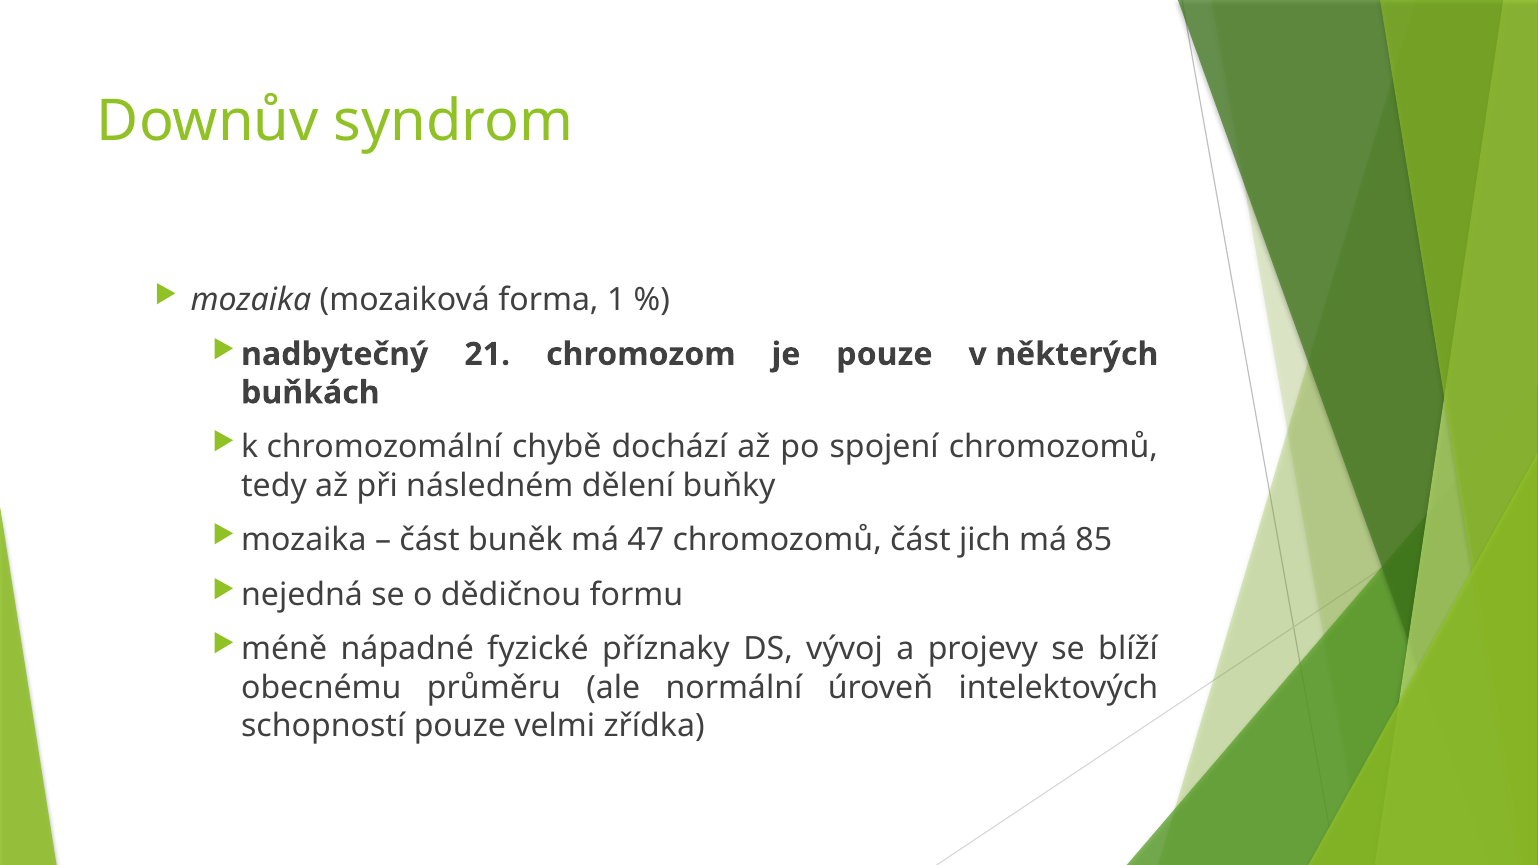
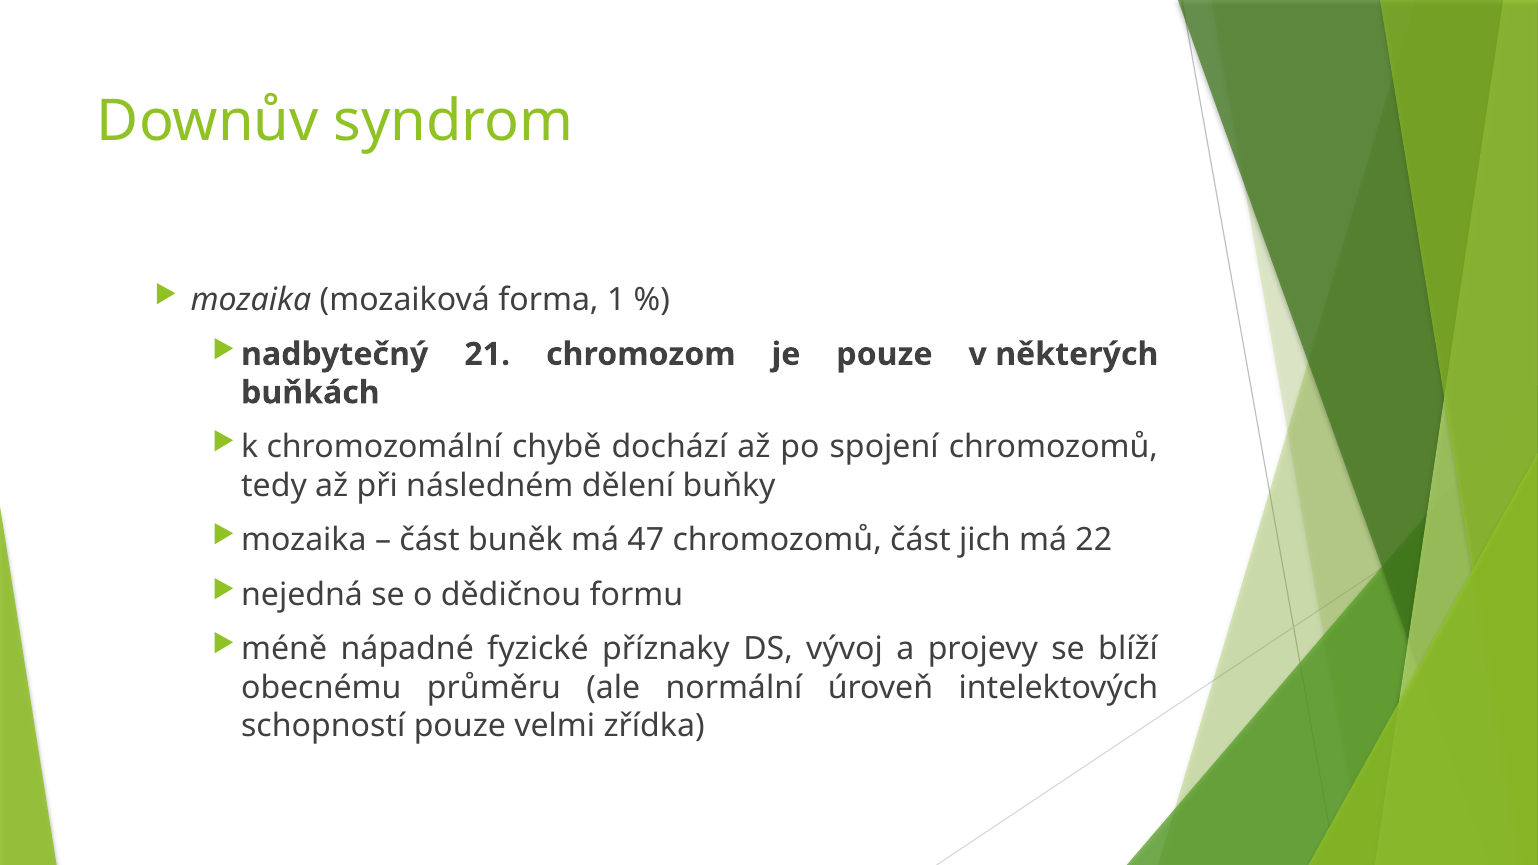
85: 85 -> 22
